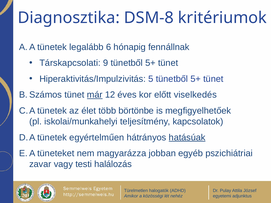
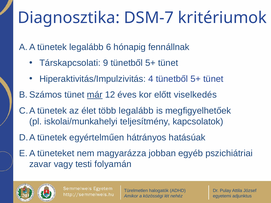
DSM-8: DSM-8 -> DSM-7
5: 5 -> 4
több börtönbe: börtönbe -> legalább
hatásúak underline: present -> none
halálozás: halálozás -> folyamán
